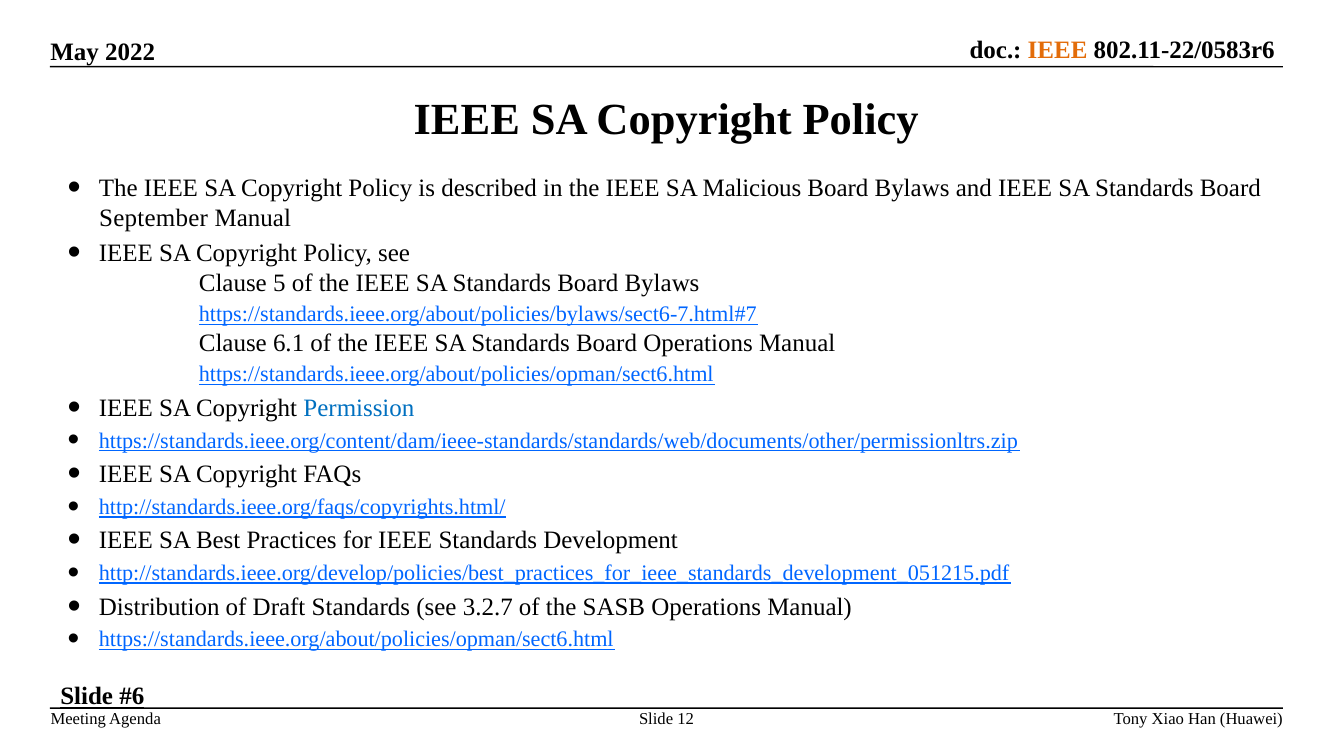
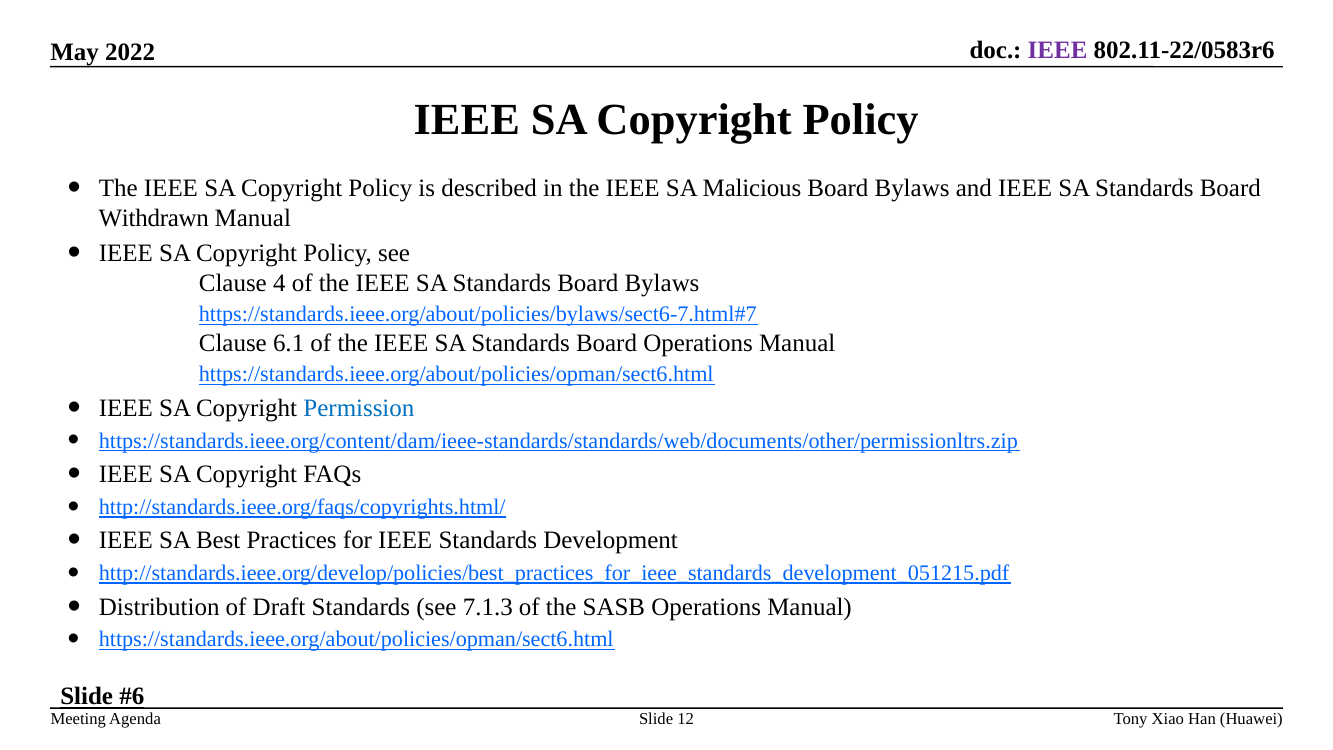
IEEE at (1058, 50) colour: orange -> purple
September: September -> Withdrawn
5: 5 -> 4
3.2.7: 3.2.7 -> 7.1.3
